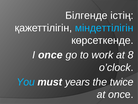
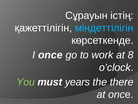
Білгенде: Білгенде -> Сұрауын
You colour: light blue -> light green
twice: twice -> there
